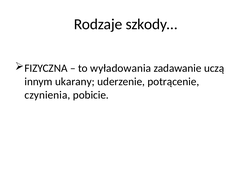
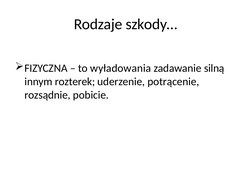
uczą: uczą -> silną
ukarany: ukarany -> rozterek
czynienia: czynienia -> rozsądnie
